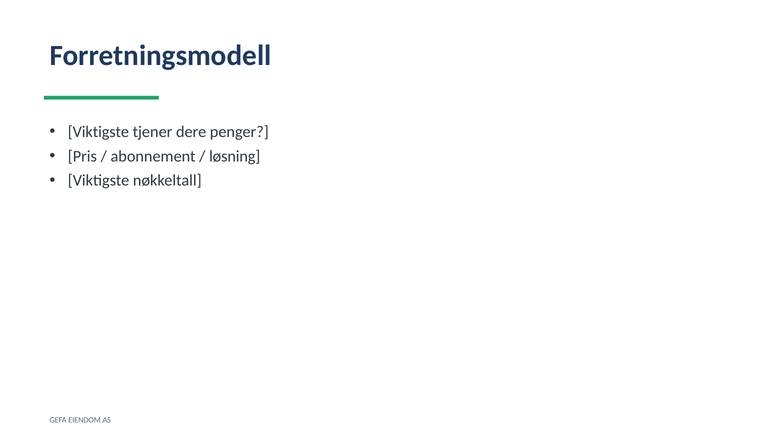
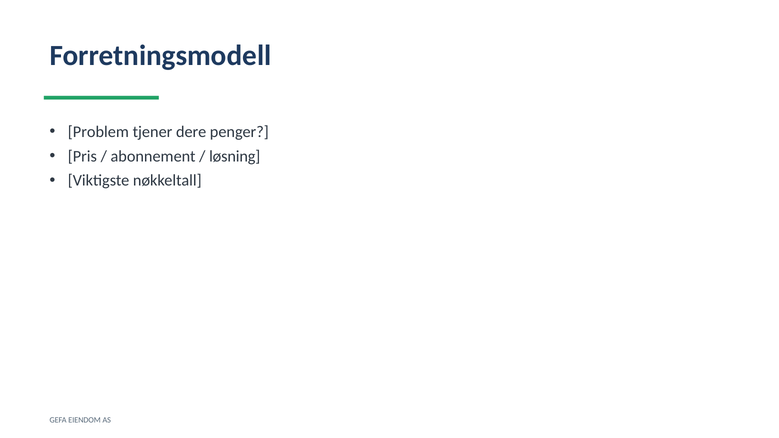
Viktigste at (98, 132): Viktigste -> Problem
